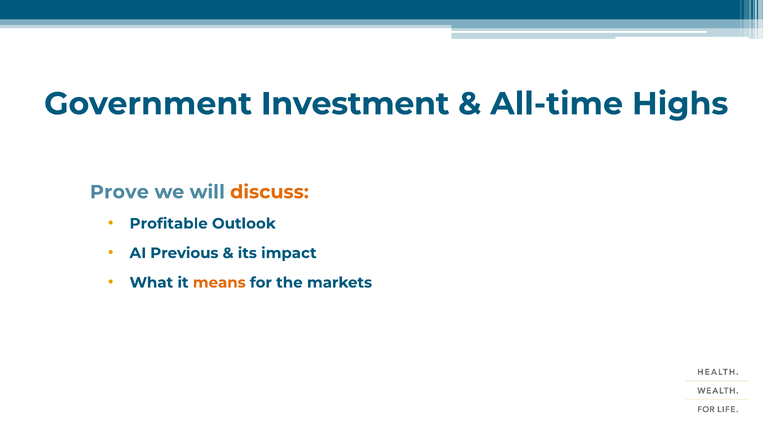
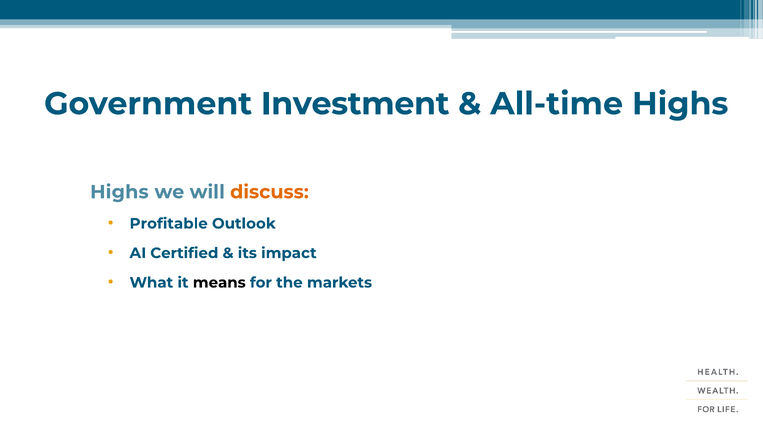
Prove at (119, 192): Prove -> Highs
Previous: Previous -> Certified
means colour: orange -> black
